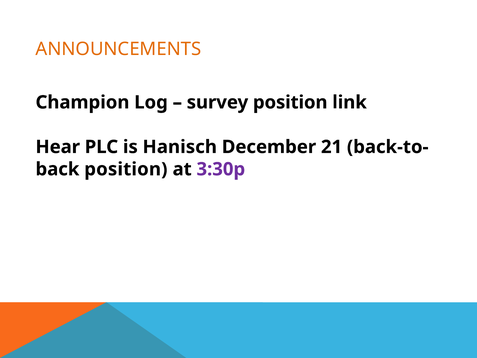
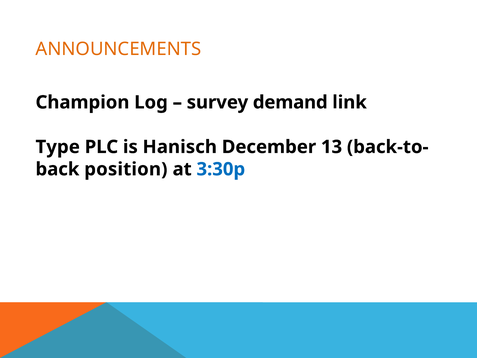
survey position: position -> demand
Hear: Hear -> Type
21: 21 -> 13
3:30p colour: purple -> blue
